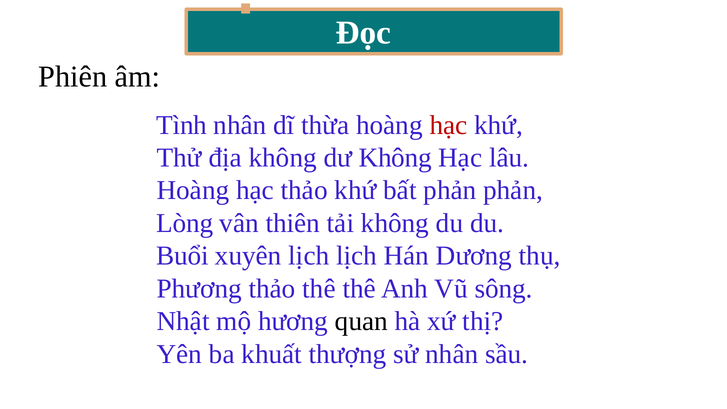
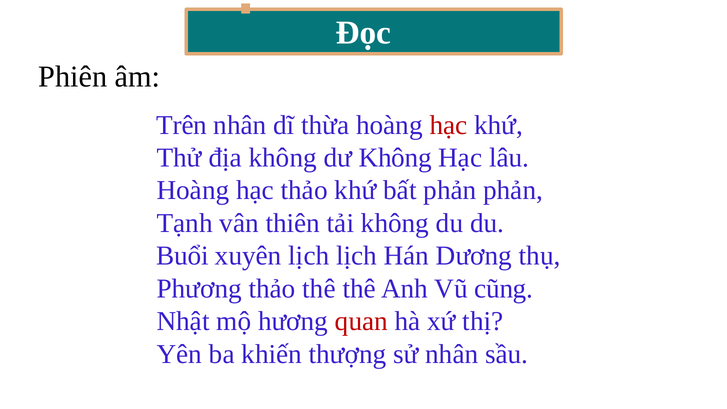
Tình: Tình -> Trên
Lòng: Lòng -> Tạnh
sông: sông -> cũng
quan colour: black -> red
khuất: khuất -> khiến
